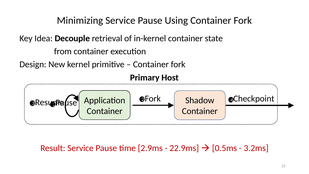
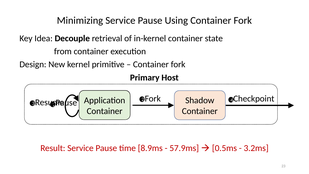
2.9ms: 2.9ms -> 8.9ms
22.9ms: 22.9ms -> 57.9ms
